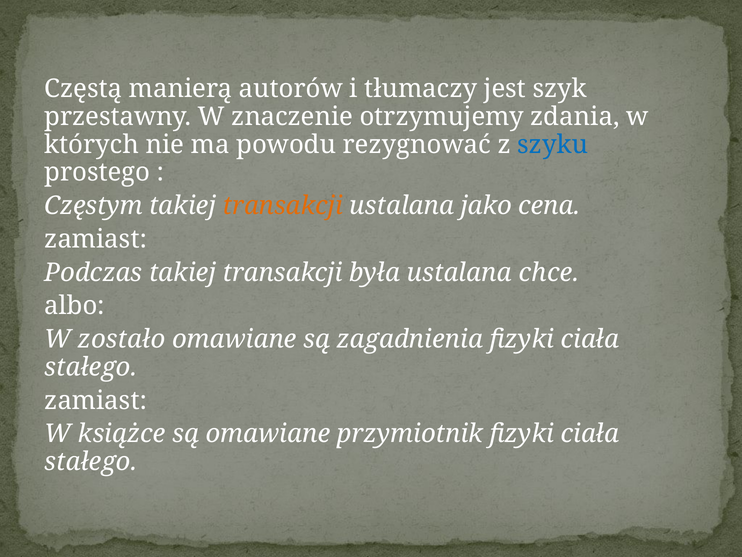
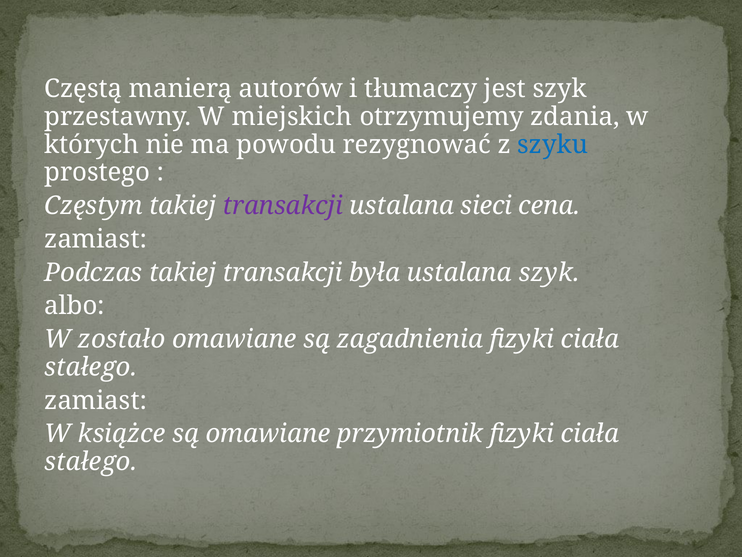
znaczenie: znaczenie -> miejskich
transakcji at (283, 206) colour: orange -> purple
jako: jako -> sieci
ustalana chce: chce -> szyk
